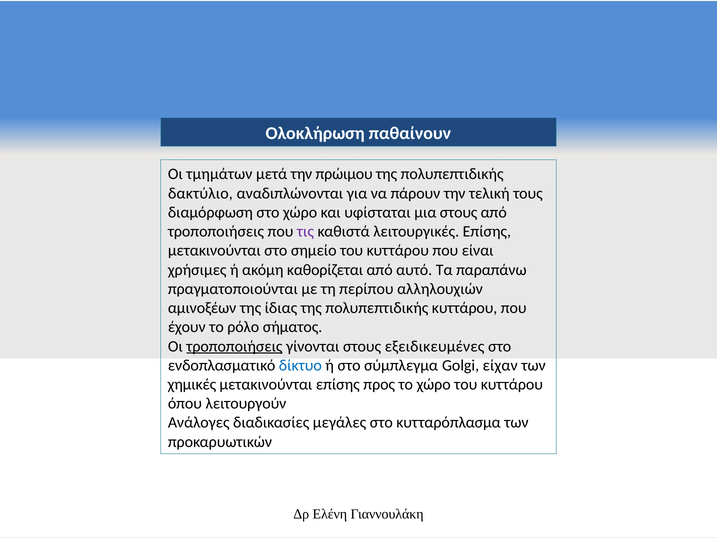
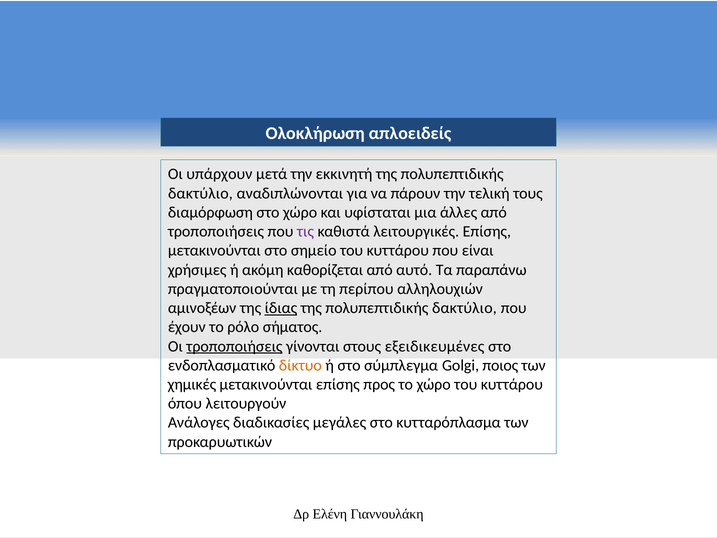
παθαίνουν: παθαίνουν -> απλοειδείς
τμημάτων: τμημάτων -> υπάρχουν
πρώιμου: πρώιμου -> εκκινητή
μια στους: στους -> άλλες
ίδιας underline: none -> present
κυττάρου at (465, 308): κυττάρου -> δακτύλιο
δίκτυο colour: blue -> orange
είχαν: είχαν -> ποιος
